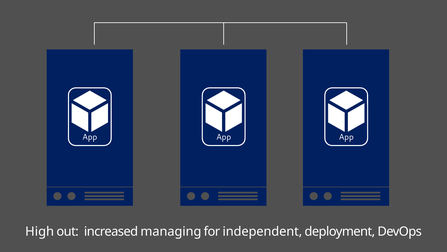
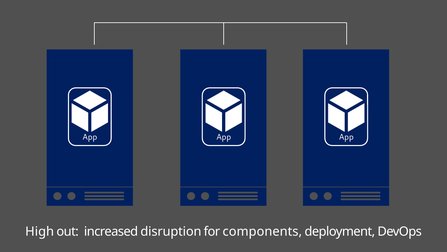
managing: managing -> disruption
independent: independent -> components
